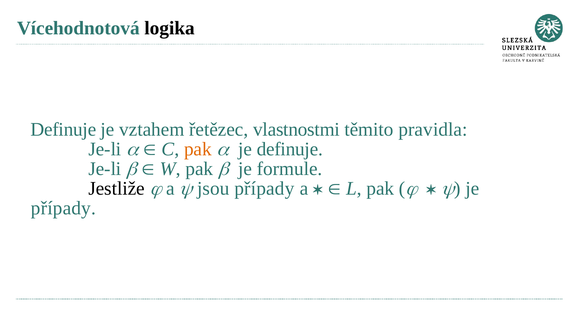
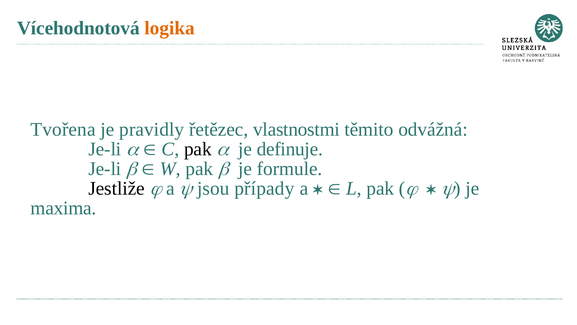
logika colour: black -> orange
Definuje at (63, 129): Definuje -> Tvořena
vztahem: vztahem -> pravidly
pravidla: pravidla -> odvážná
pak at (198, 149) colour: orange -> black
případy at (63, 208): případy -> maxima
